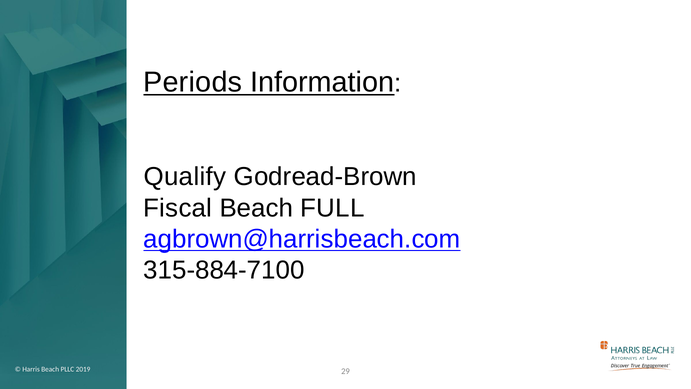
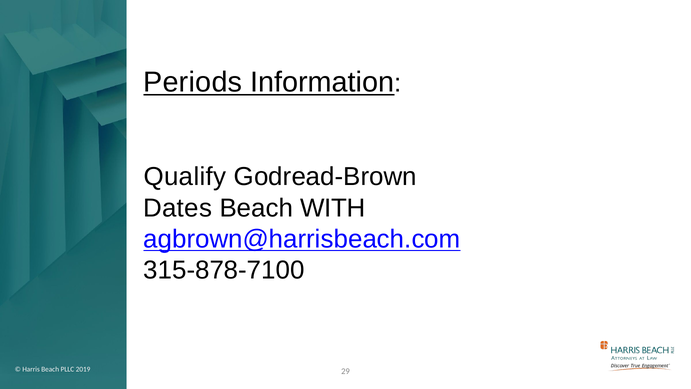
Fiscal: Fiscal -> Dates
FULL: FULL -> WITH
315-884-7100: 315-884-7100 -> 315-878-7100
